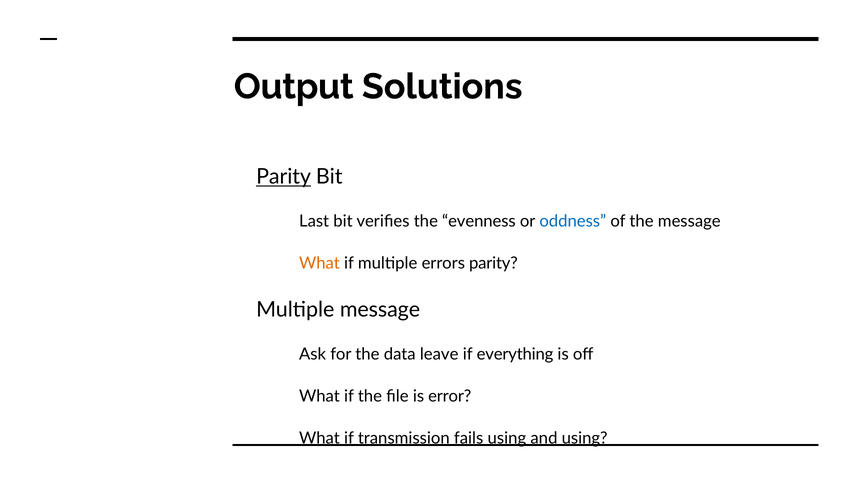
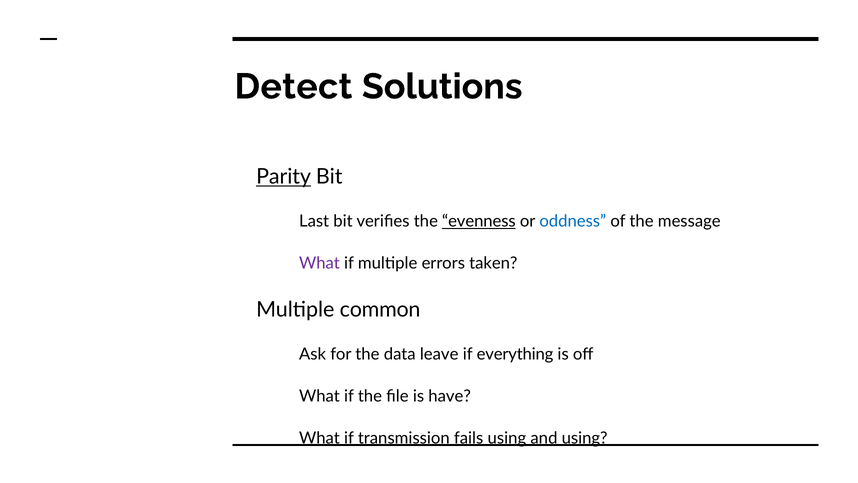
Output: Output -> Detect
evenness underline: none -> present
What at (319, 263) colour: orange -> purple
errors parity: parity -> taken
Multiple message: message -> common
error: error -> have
